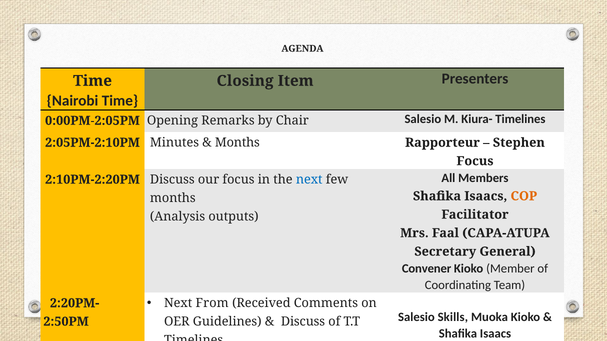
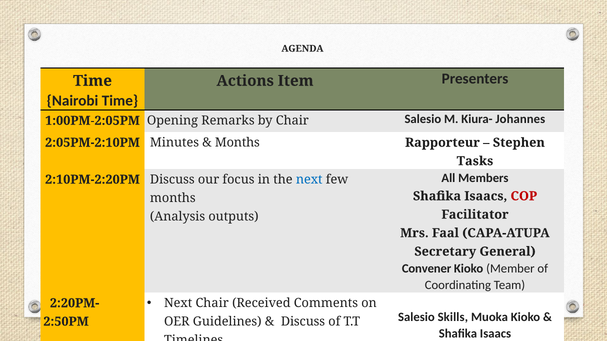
Closing at (245, 81): Closing -> Actions
0:00PM-2:05PM: 0:00PM-2:05PM -> 1:00PM-2:05PM
Kiura- Timelines: Timelines -> Johannes
Focus at (475, 161): Focus -> Tasks
COP colour: orange -> red
Next From: From -> Chair
